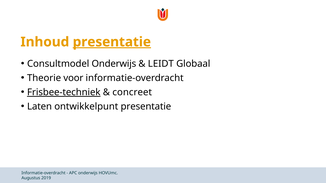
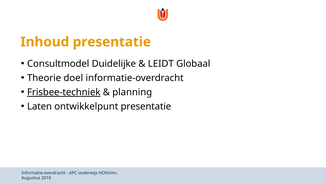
presentatie at (112, 42) underline: present -> none
Consultmodel Onderwijs: Onderwijs -> Duidelijke
voor: voor -> doel
concreet: concreet -> planning
